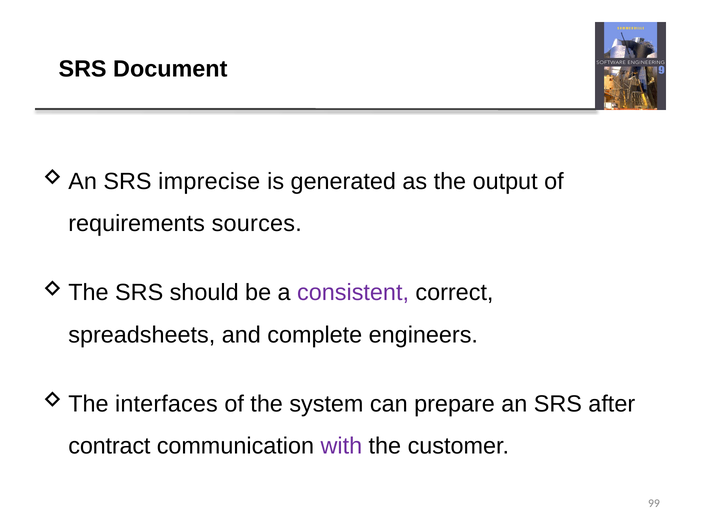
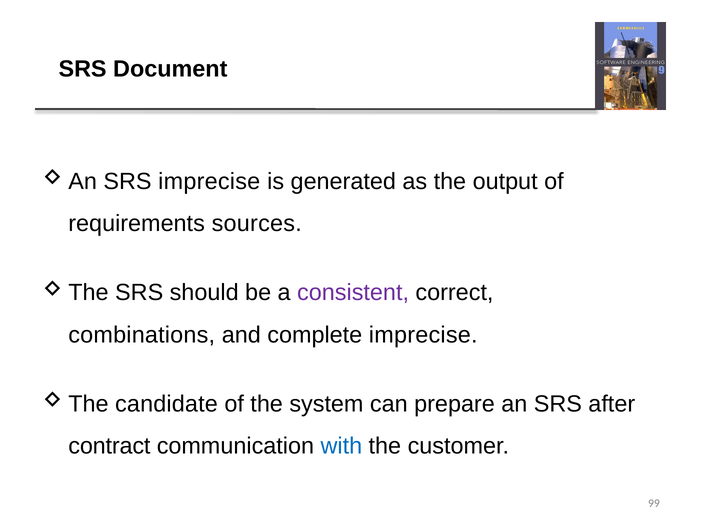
spreadsheets: spreadsheets -> combinations
complete engineers: engineers -> imprecise
interfaces: interfaces -> candidate
with colour: purple -> blue
